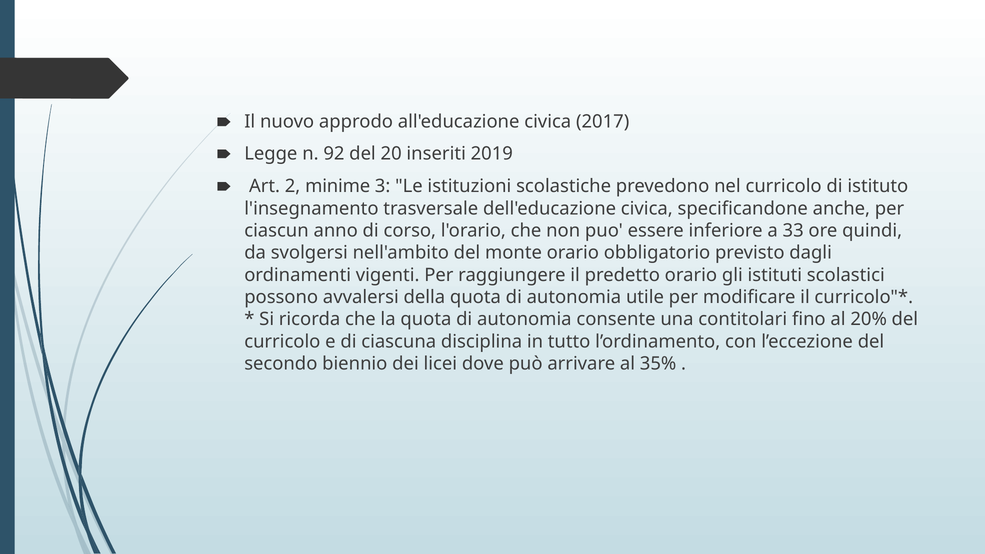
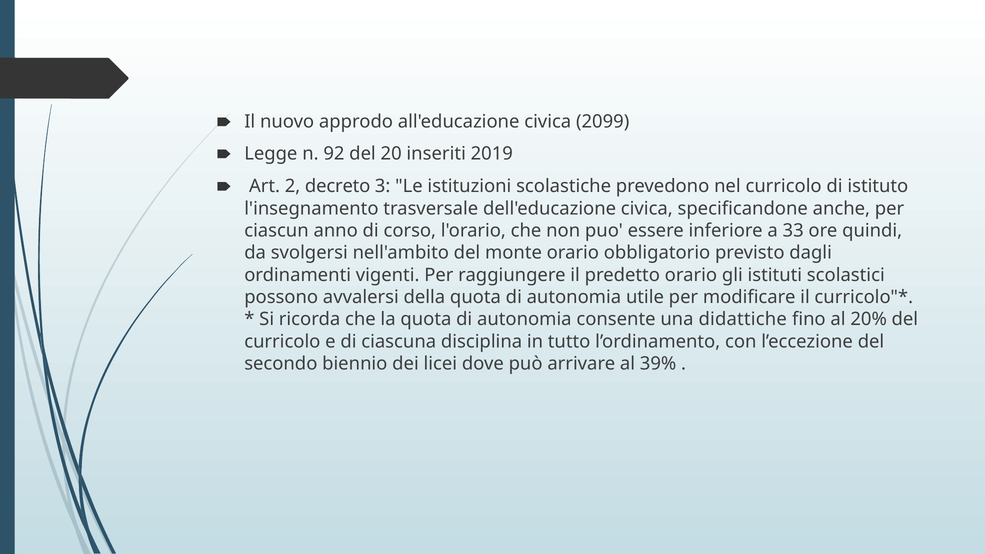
2017: 2017 -> 2099
minime: minime -> decreto
contitolari: contitolari -> didattiche
35%: 35% -> 39%
